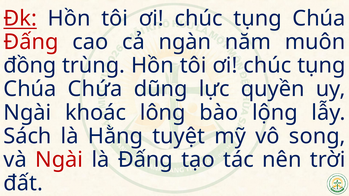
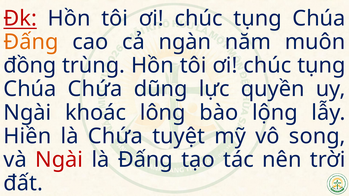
Đấng at (31, 42) colour: red -> orange
Sách: Sách -> Hiền
là Hằng: Hằng -> Chứa
